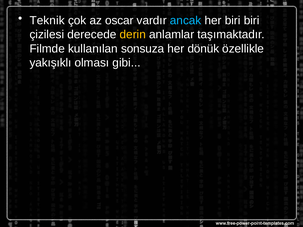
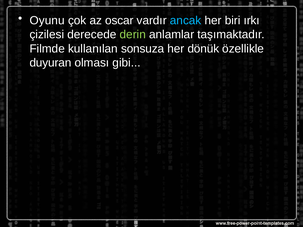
Teknik: Teknik -> Oyunu
biri biri: biri -> ırkı
derin colour: yellow -> light green
yakışıklı: yakışıklı -> duyuran
